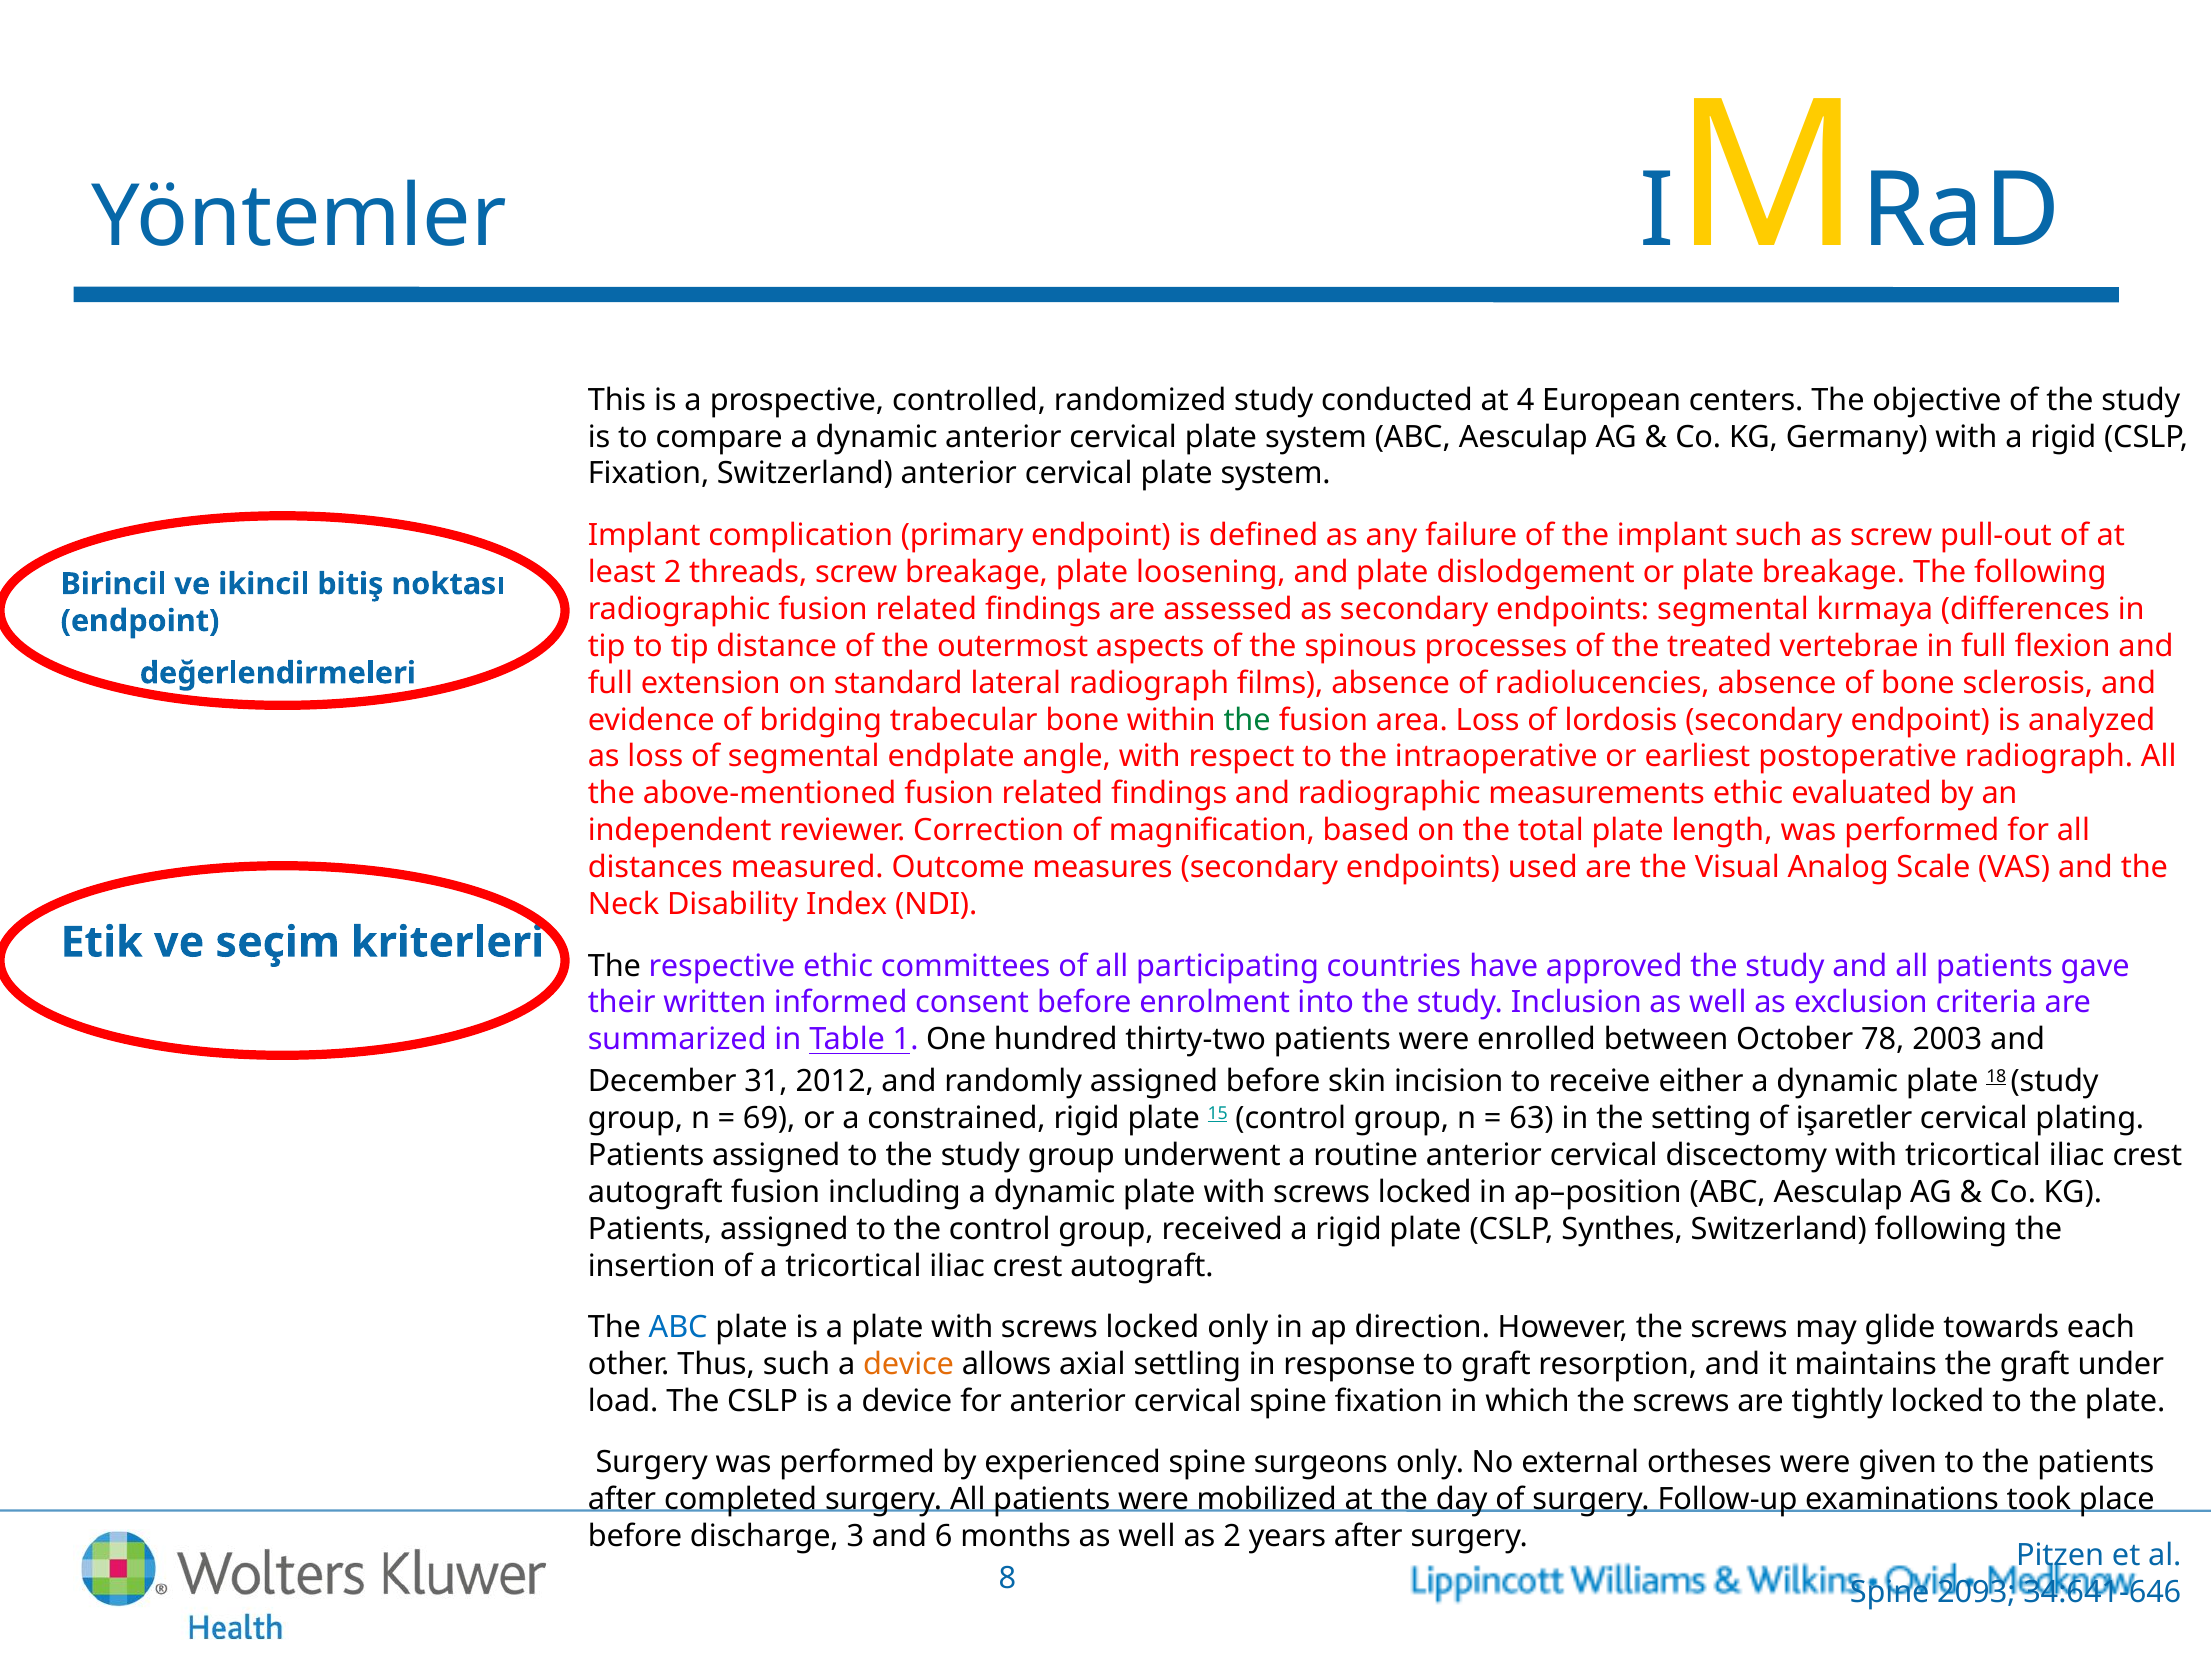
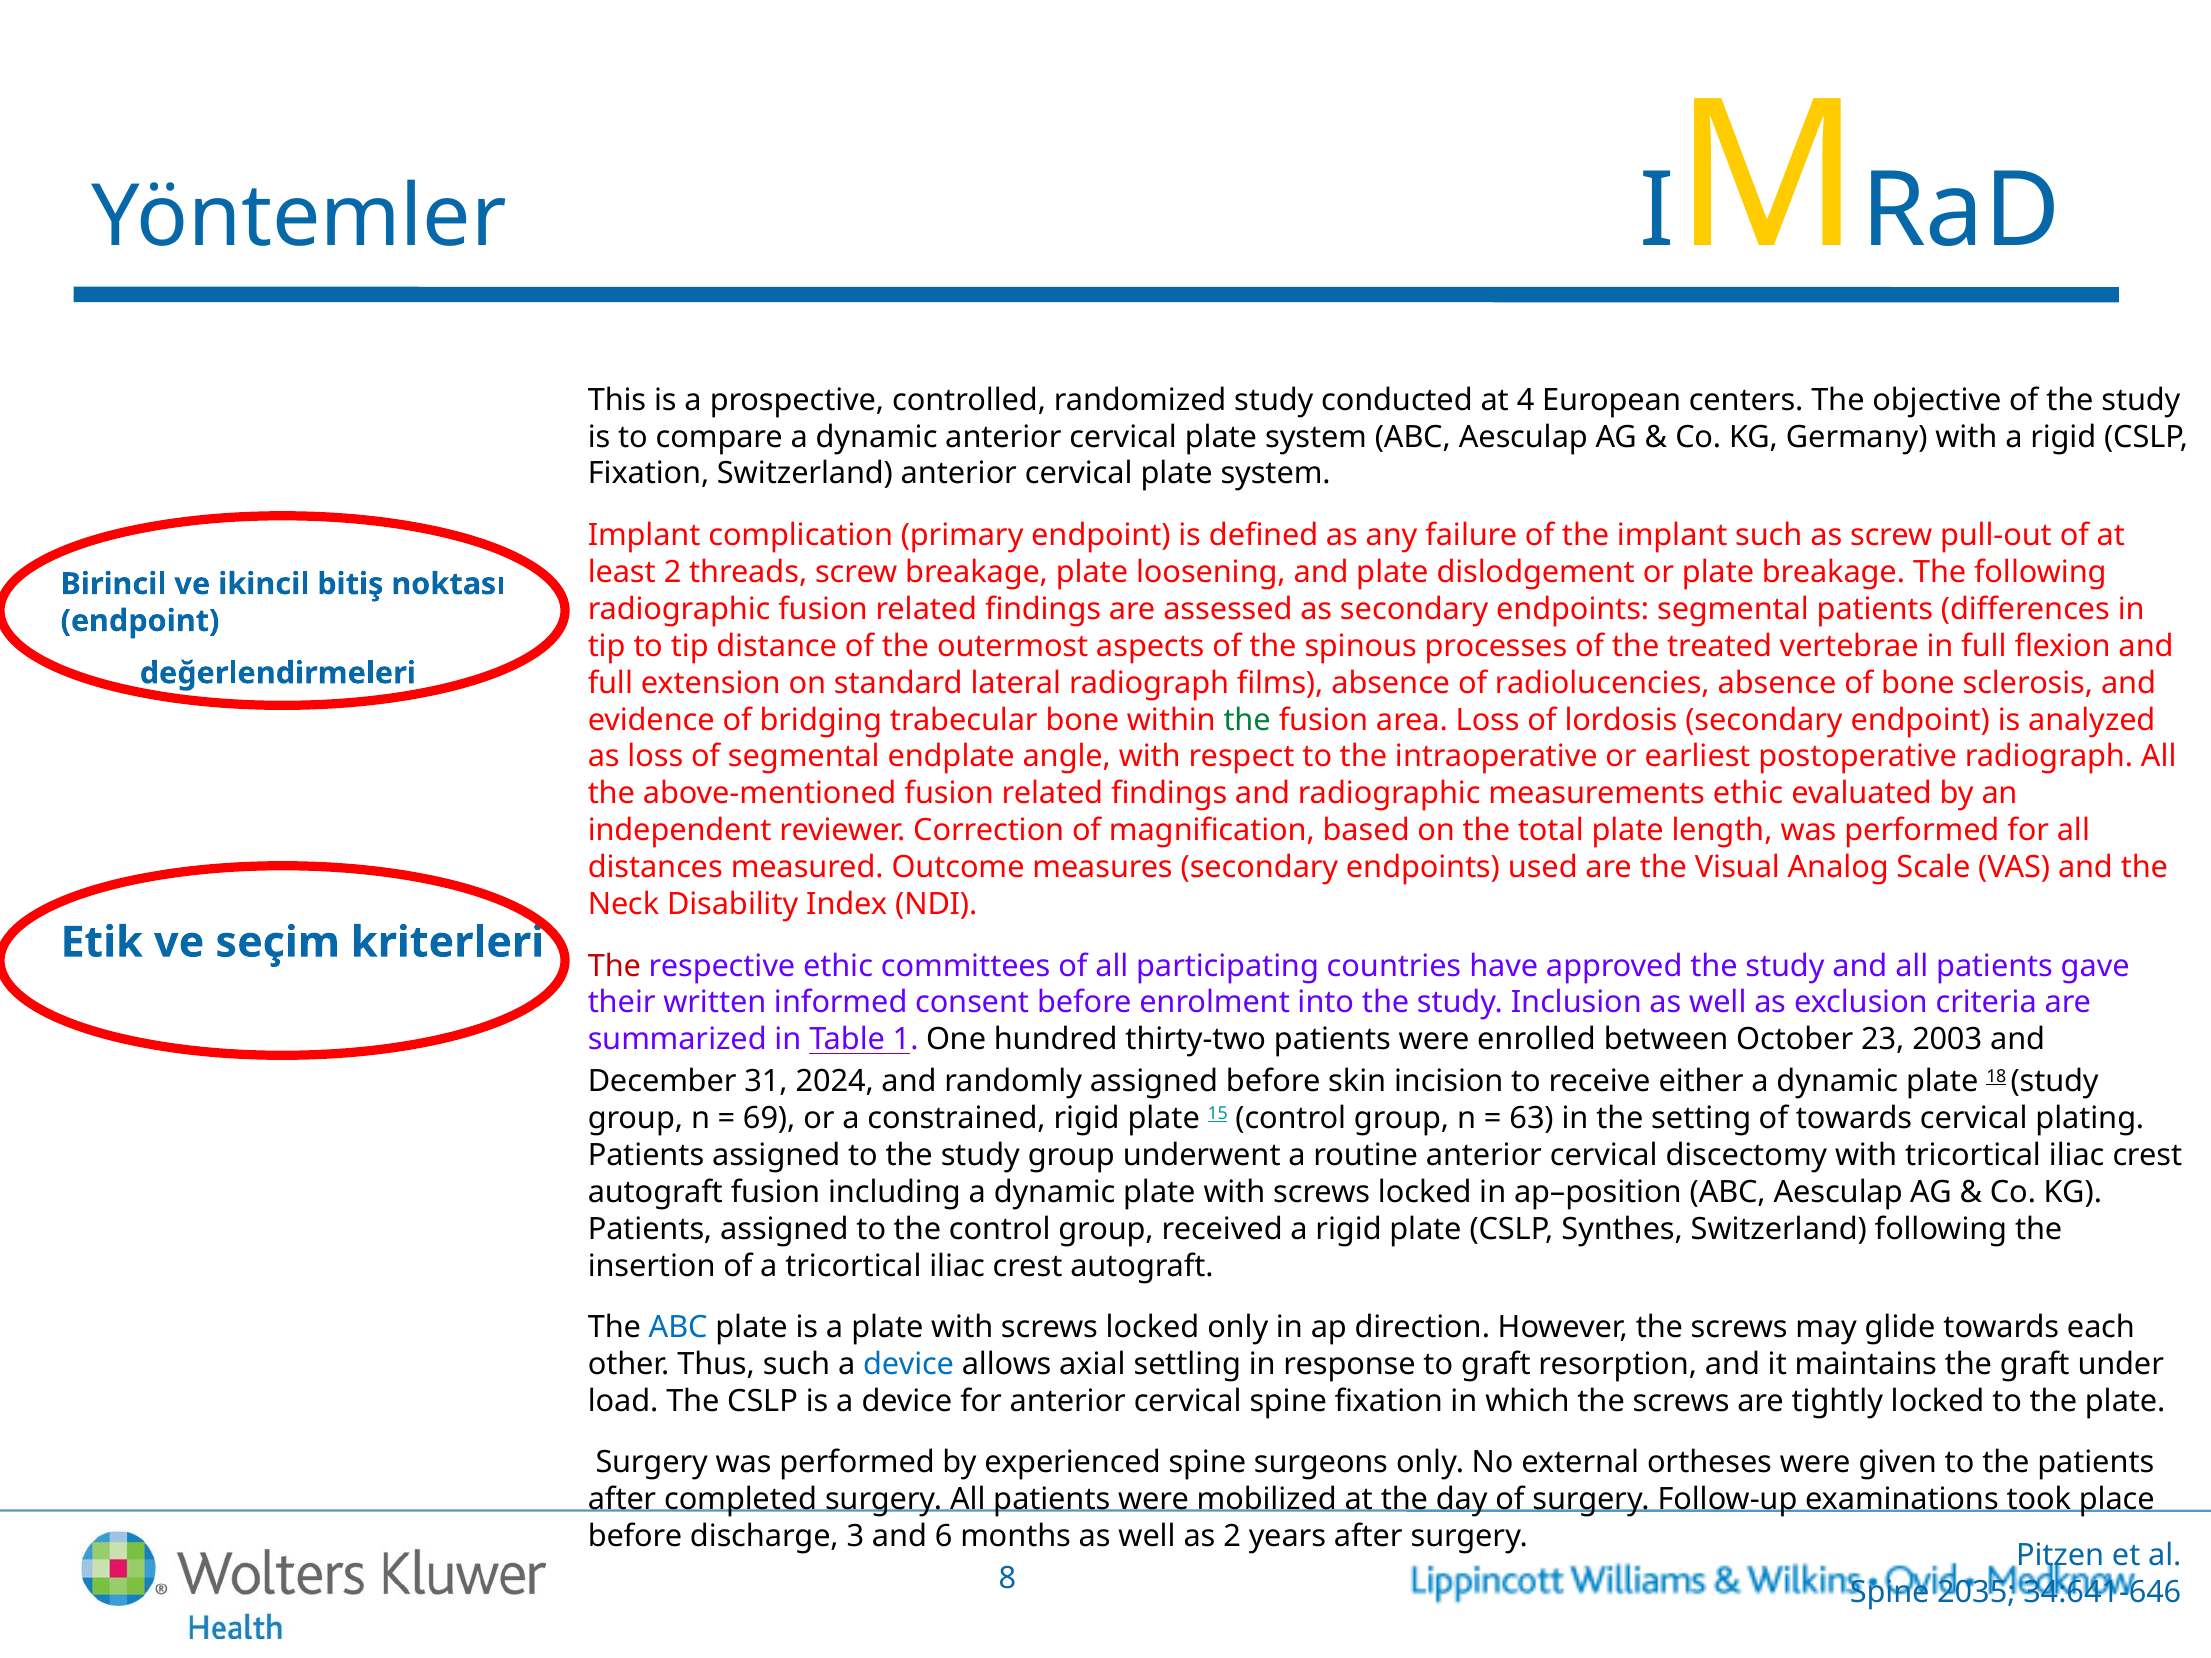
segmental kırmaya: kırmaya -> patients
The at (614, 966) colour: black -> red
78: 78 -> 23
2012: 2012 -> 2024
of işaretler: işaretler -> towards
device at (909, 1365) colour: orange -> blue
2093: 2093 -> 2035
